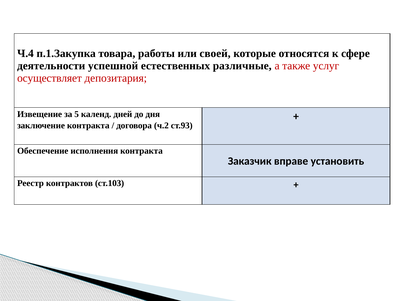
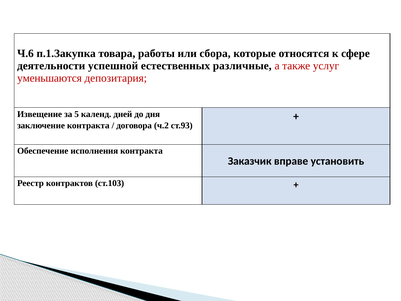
Ч.4: Ч.4 -> Ч.6
своей: своей -> сбора
осуществляет: осуществляет -> уменьшаются
